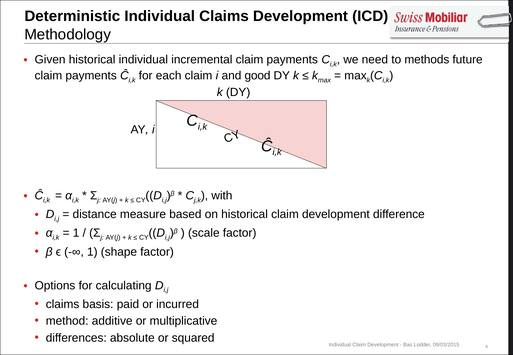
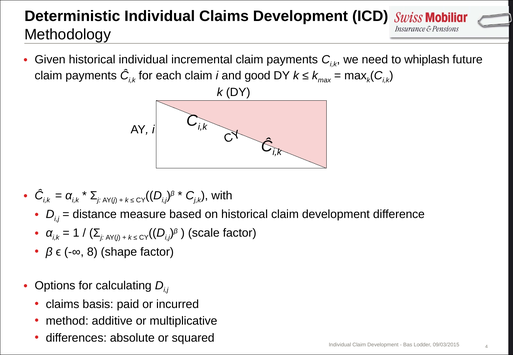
methods: methods -> whiplash
1 at (92, 252): 1 -> 8
